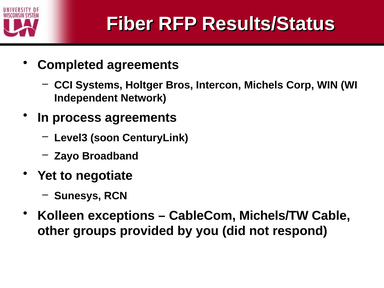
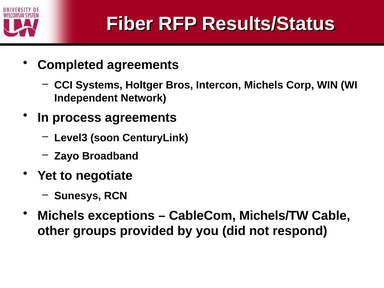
Kolleen at (61, 216): Kolleen -> Michels
